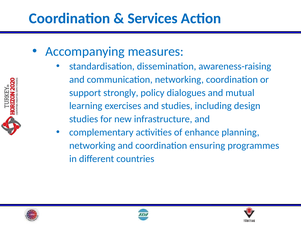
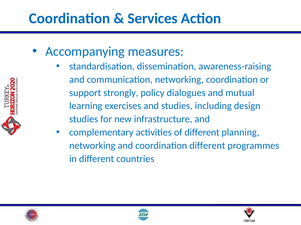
of enhance: enhance -> different
coordination ensuring: ensuring -> different
